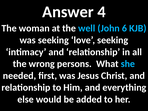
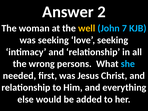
4: 4 -> 2
well colour: light blue -> yellow
6: 6 -> 7
